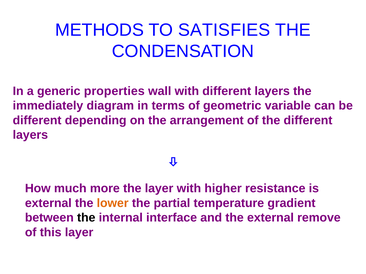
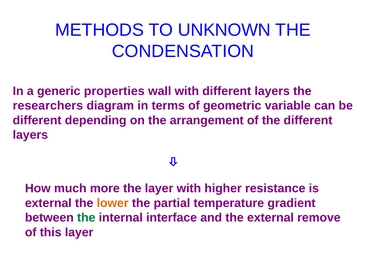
SATISFIES: SATISFIES -> UNKNOWN
immediately: immediately -> researchers
the at (86, 218) colour: black -> green
